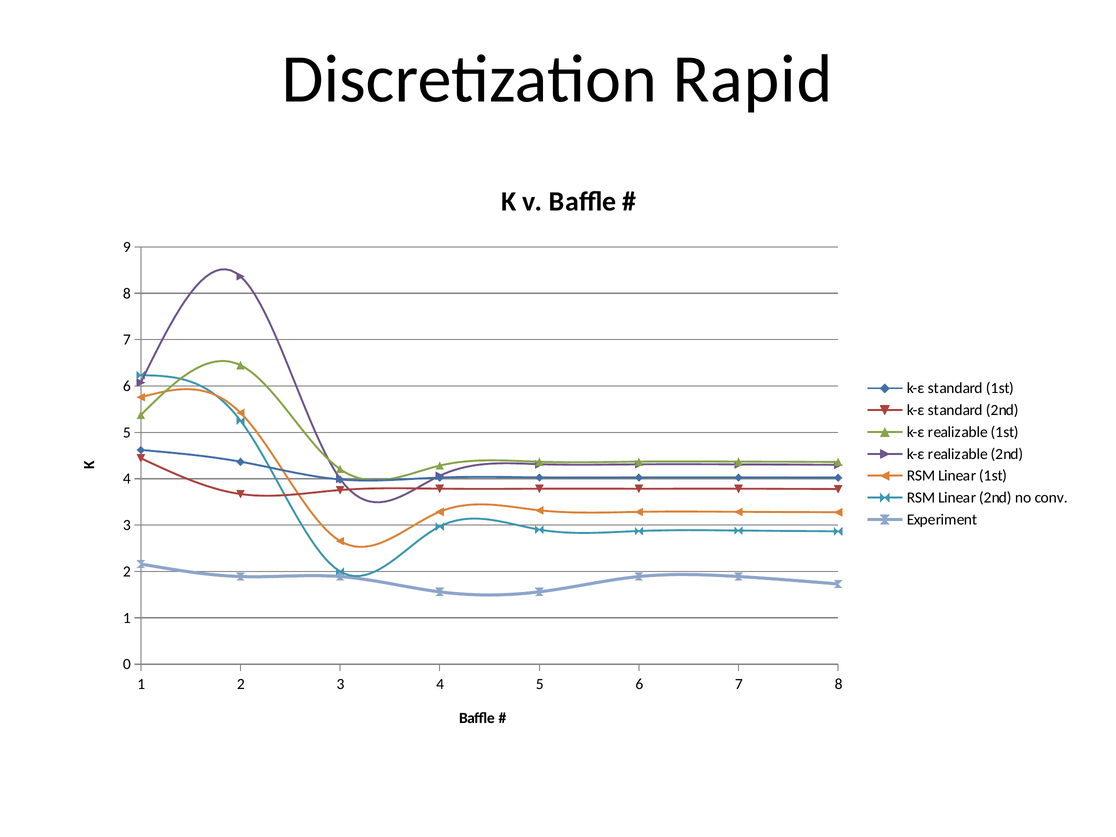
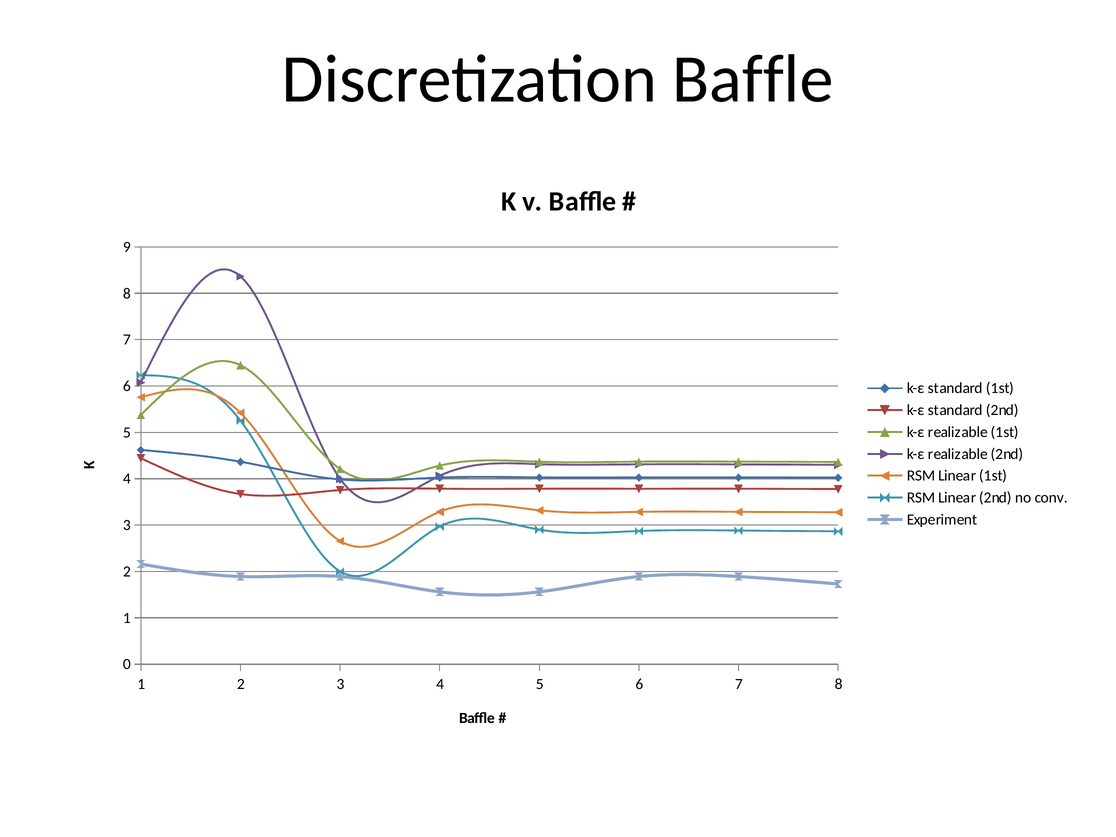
Discretization Rapid: Rapid -> Baffle
